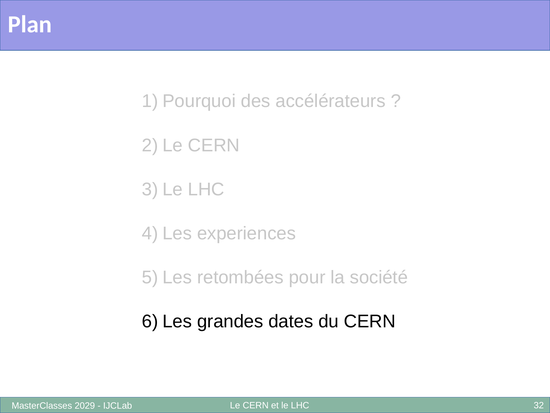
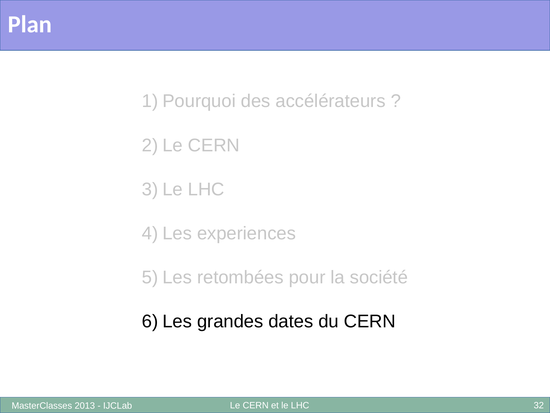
2029: 2029 -> 2013
